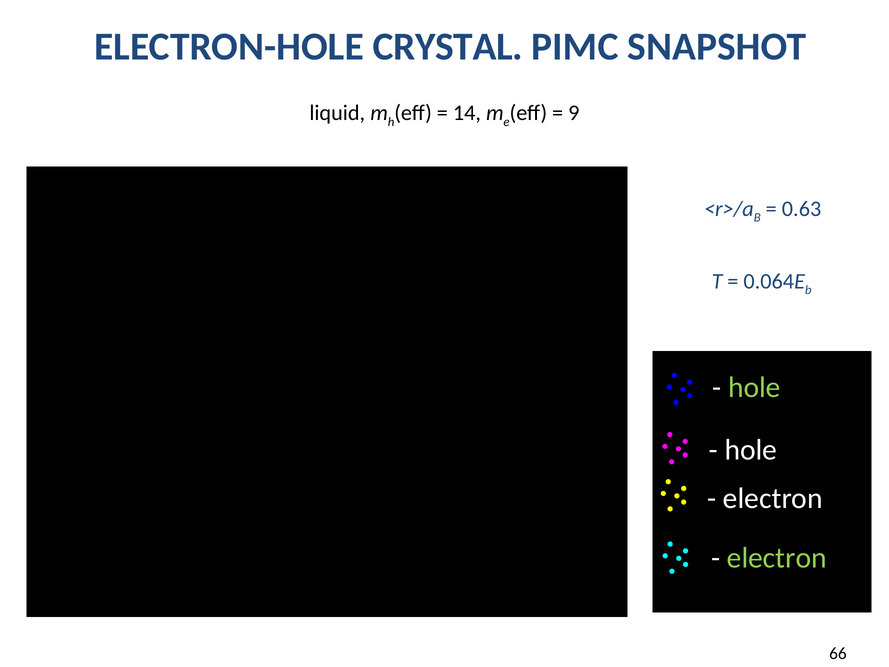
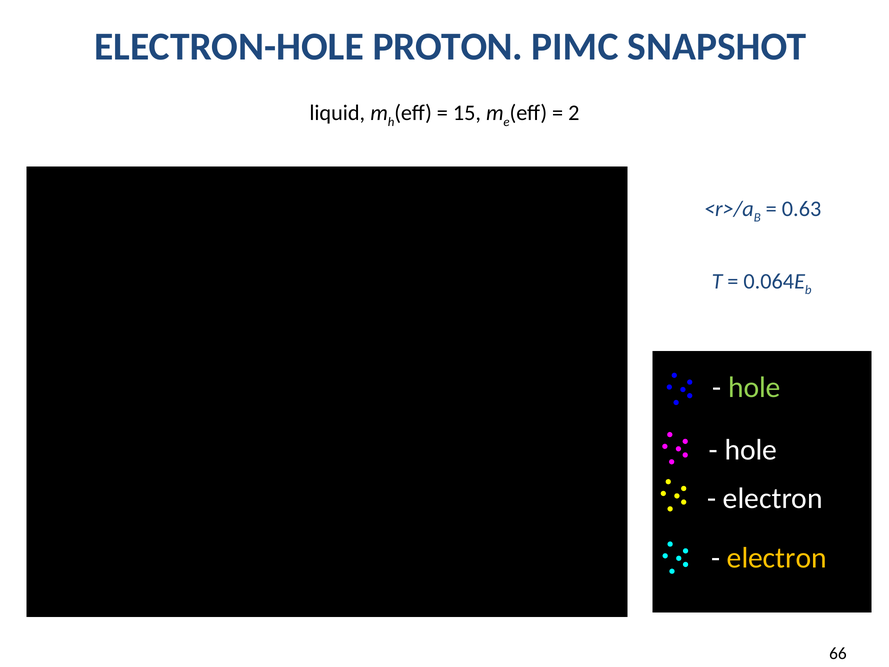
CRYSTAL: CRYSTAL -> PROTON
14: 14 -> 15
9: 9 -> 2
electron at (777, 558) colour: light green -> yellow
